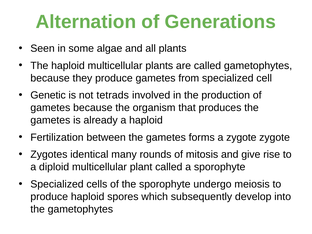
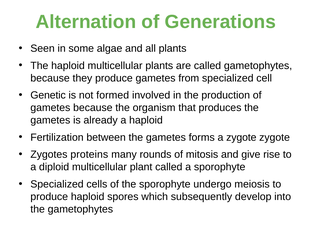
tetrads: tetrads -> formed
identical: identical -> proteins
